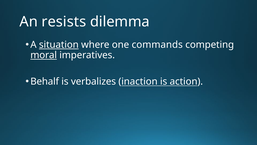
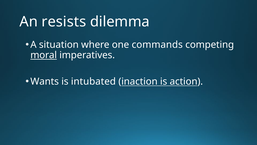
situation underline: present -> none
Behalf: Behalf -> Wants
verbalizes: verbalizes -> intubated
